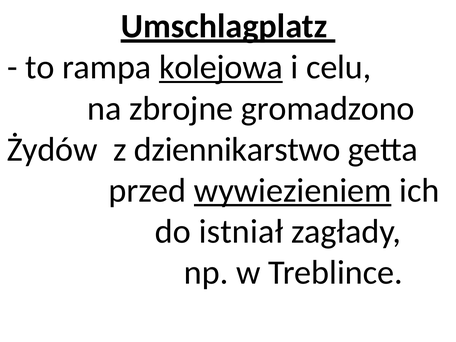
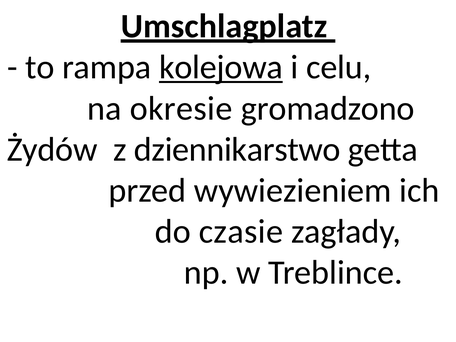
zbrojne: zbrojne -> okresie
wywiezieniem underline: present -> none
istniał: istniał -> czasie
